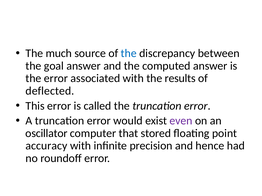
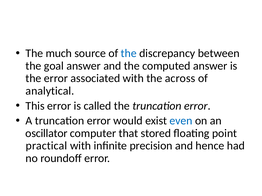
results: results -> across
deflected: deflected -> analytical
even colour: purple -> blue
accuracy: accuracy -> practical
